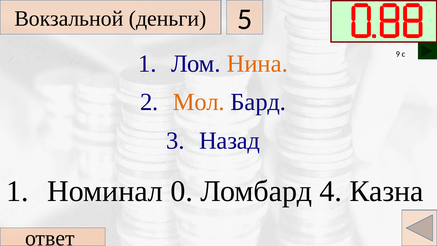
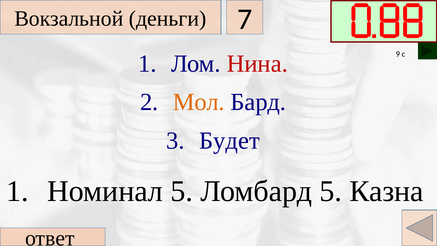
5: 5 -> 7
Нина colour: orange -> red
Назад: Назад -> Будет
Номинал 0: 0 -> 5
Ломбард 4: 4 -> 5
